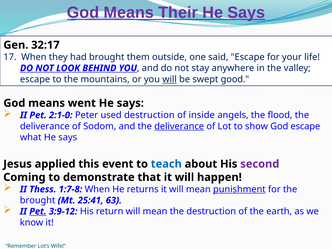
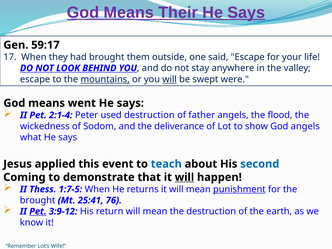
32:17: 32:17 -> 59:17
mountains underline: none -> present
good: good -> were
2:1-0: 2:1-0 -> 2:1-4
inside: inside -> father
deliverance at (45, 126): deliverance -> wickedness
deliverance at (179, 126) underline: present -> none
God escape: escape -> angels
second colour: purple -> blue
will at (184, 177) underline: none -> present
1:7-8: 1:7-8 -> 1:7-5
63: 63 -> 76
